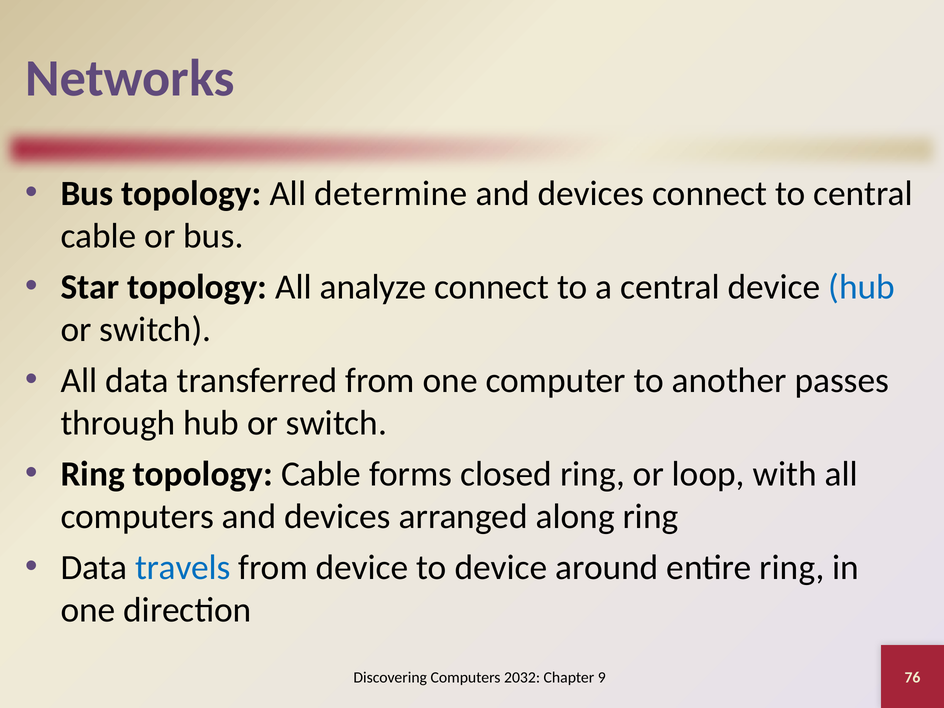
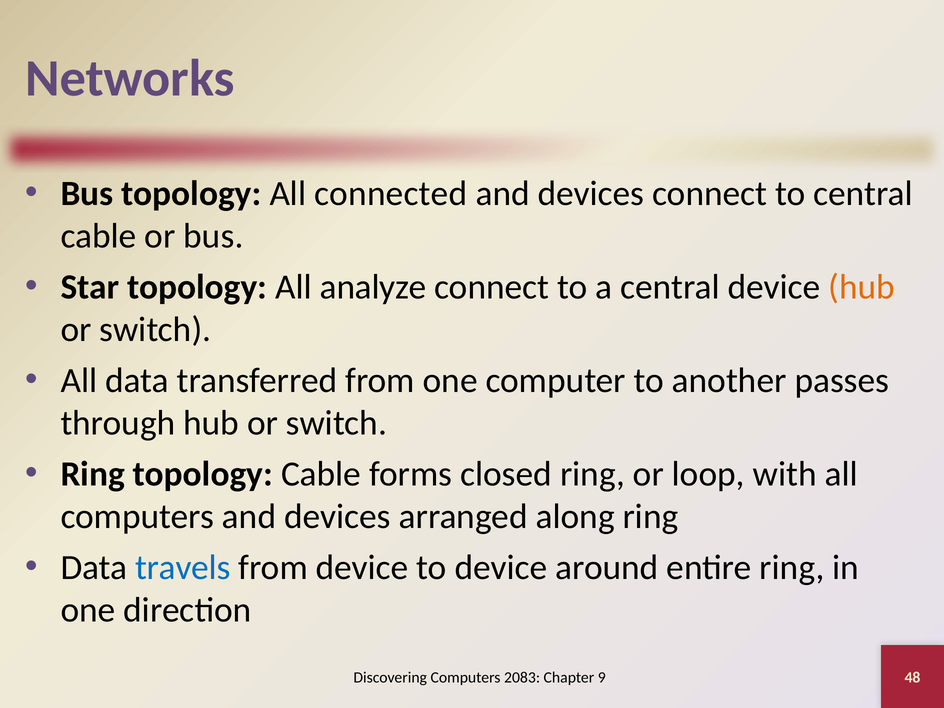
determine: determine -> connected
hub at (862, 287) colour: blue -> orange
2032: 2032 -> 2083
76: 76 -> 48
